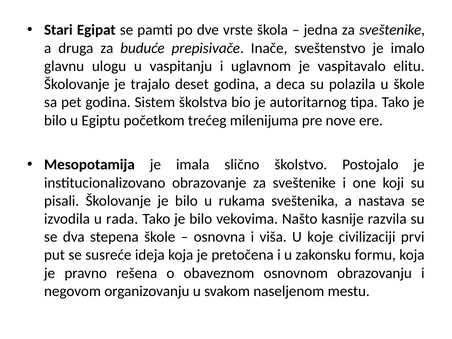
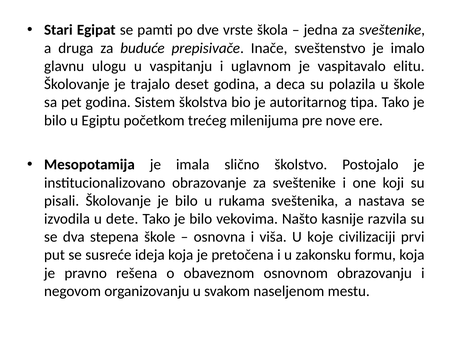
rada: rada -> dete
